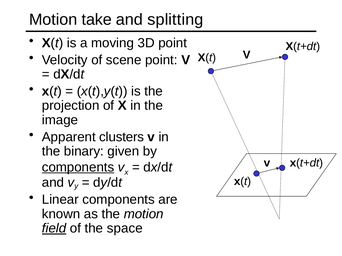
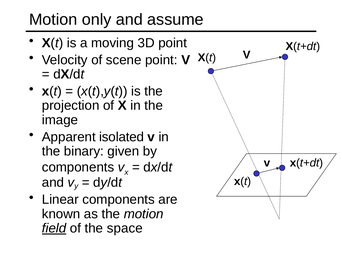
take: take -> only
splitting: splitting -> assume
clusters: clusters -> isolated
components at (78, 168) underline: present -> none
